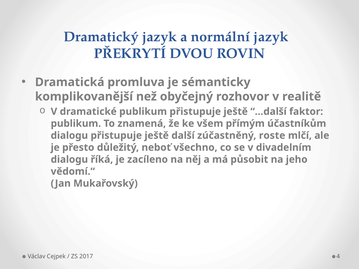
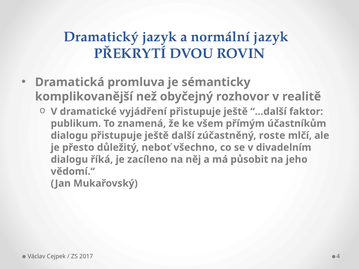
dramatické publikum: publikum -> vyjádření
